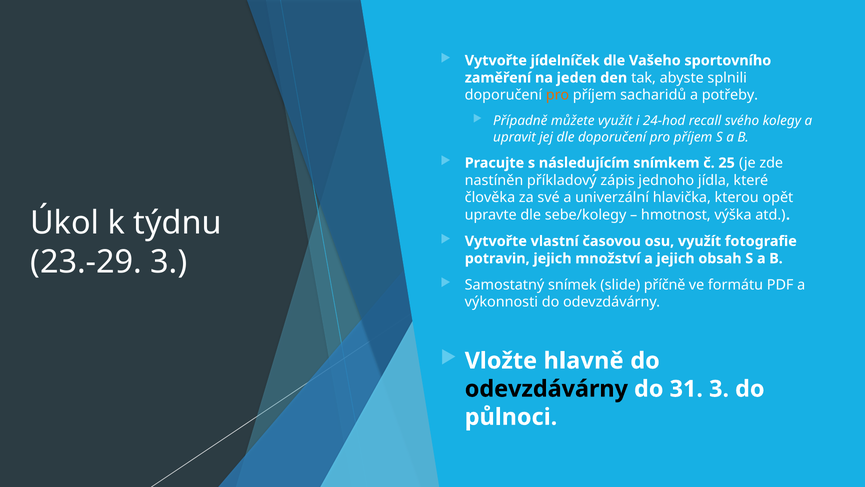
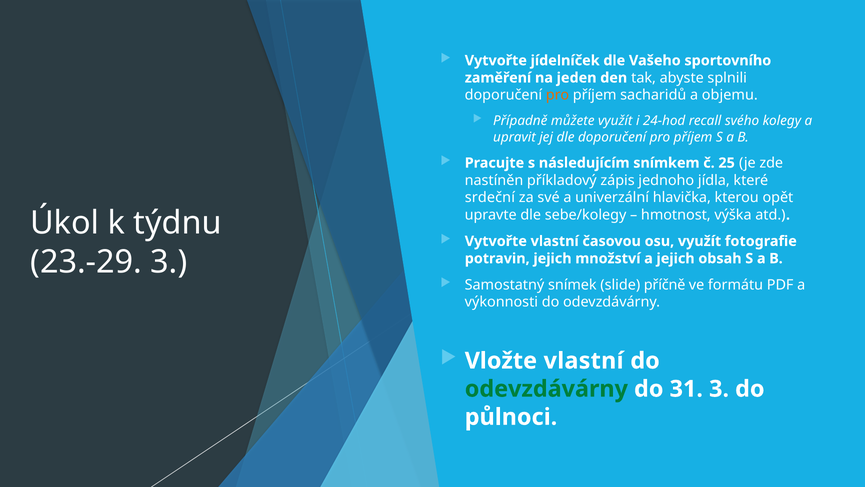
potřeby: potřeby -> objemu
člověka: člověka -> srdeční
Vložte hlavně: hlavně -> vlastní
odevzdávárny at (546, 389) colour: black -> green
